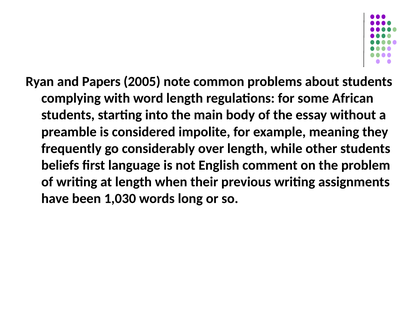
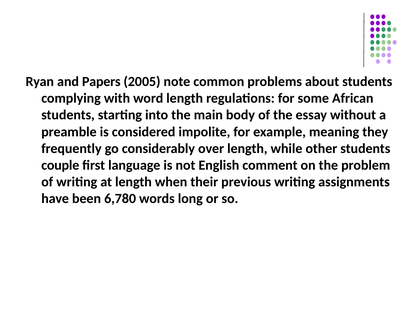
beliefs: beliefs -> couple
1,030: 1,030 -> 6,780
